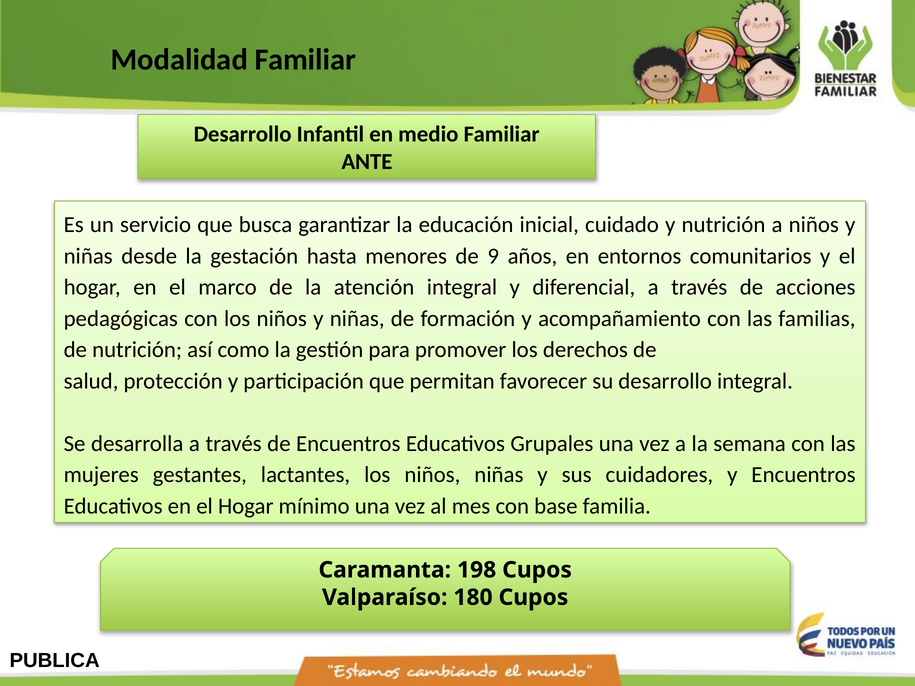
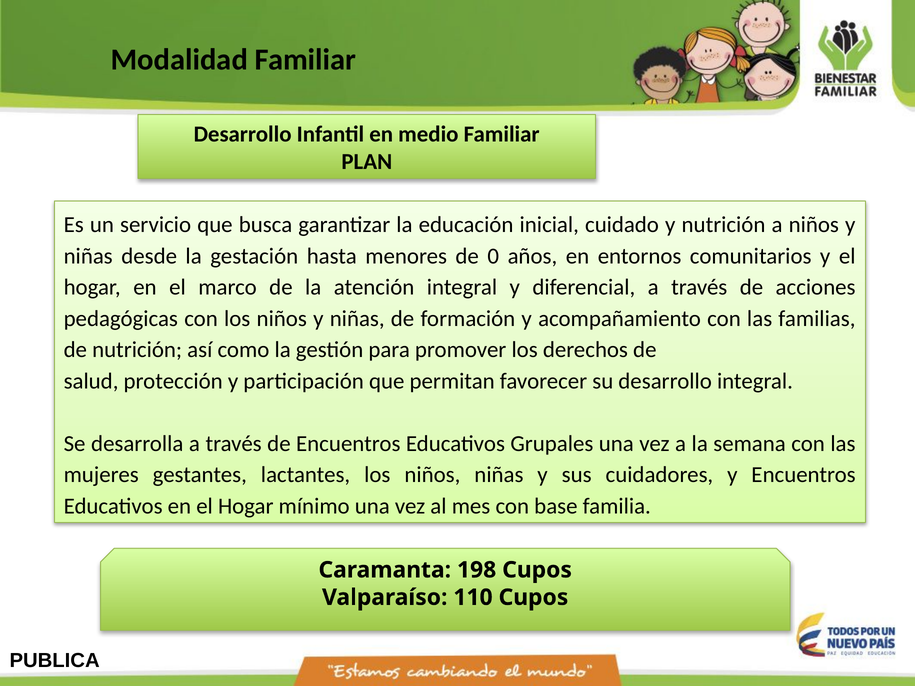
ANTE: ANTE -> PLAN
9: 9 -> 0
180: 180 -> 110
